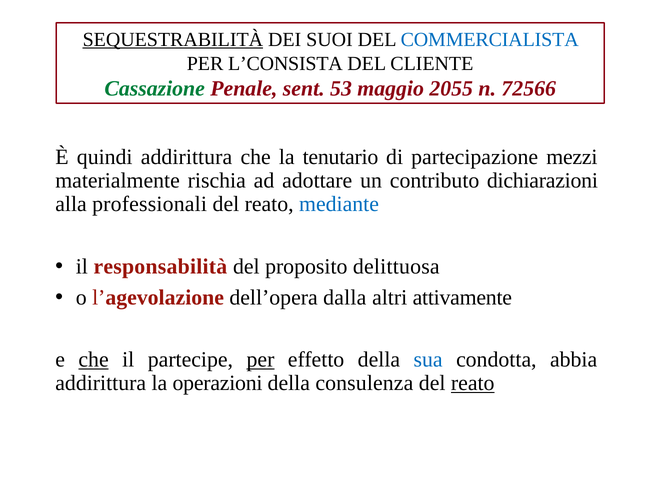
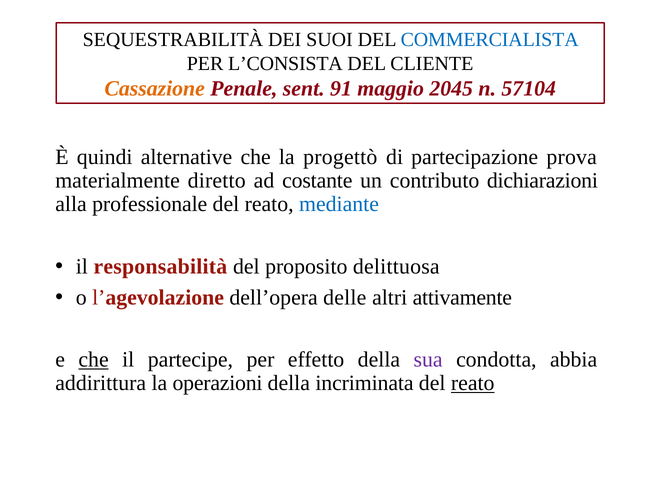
SEQUESTRABILITÀ underline: present -> none
Cassazione colour: green -> orange
53: 53 -> 91
2055: 2055 -> 2045
72566: 72566 -> 57104
quindi addirittura: addirittura -> alternative
tenutario: tenutario -> progettò
mezzi: mezzi -> prova
rischia: rischia -> diretto
adottare: adottare -> costante
professionali: professionali -> professionale
dalla: dalla -> delle
per at (260, 360) underline: present -> none
sua colour: blue -> purple
consulenza: consulenza -> incriminata
